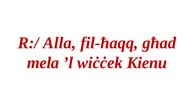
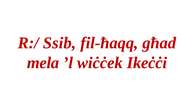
Alla: Alla -> Ssib
Kienu: Kienu -> Ikeċċi
